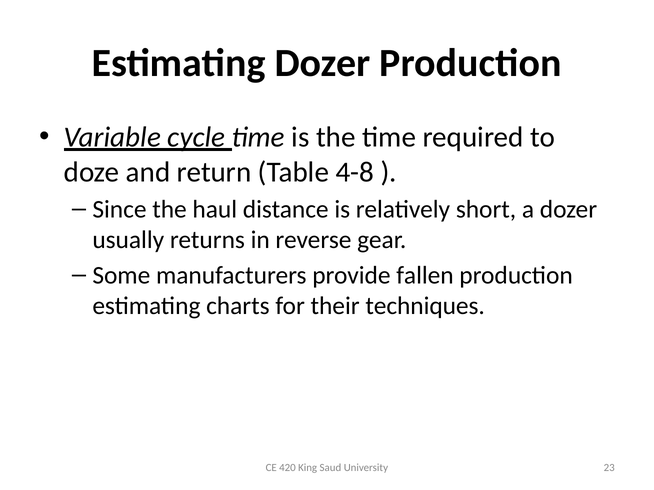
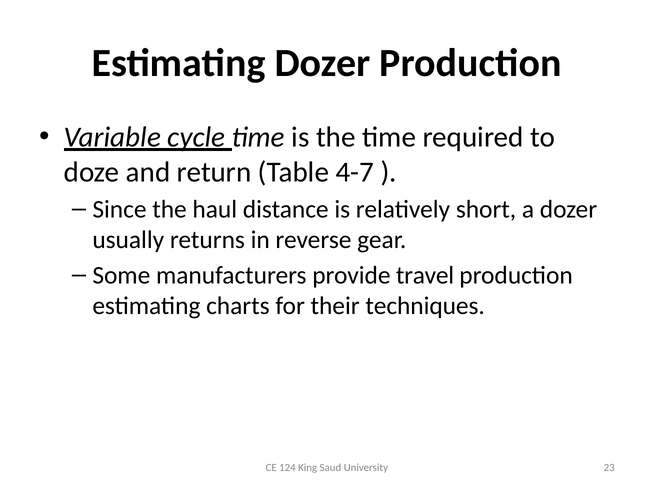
4-8: 4-8 -> 4-7
fallen: fallen -> travel
420: 420 -> 124
